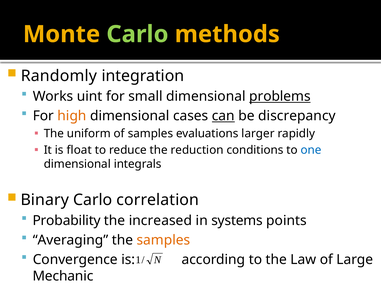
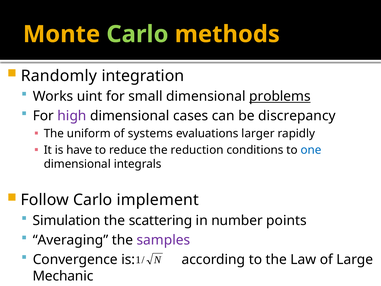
high colour: orange -> purple
can underline: present -> none
of samples: samples -> systems
float: float -> have
Binary: Binary -> Follow
correlation: correlation -> implement
Probability: Probability -> Simulation
increased: increased -> scattering
systems: systems -> number
samples at (163, 240) colour: orange -> purple
